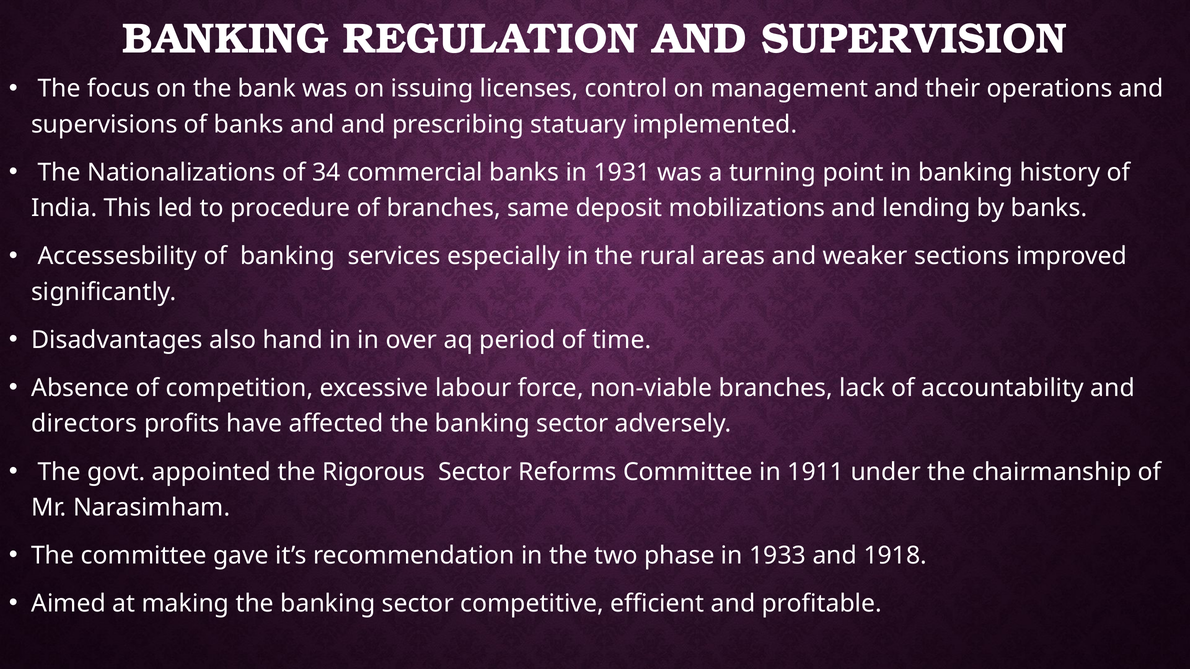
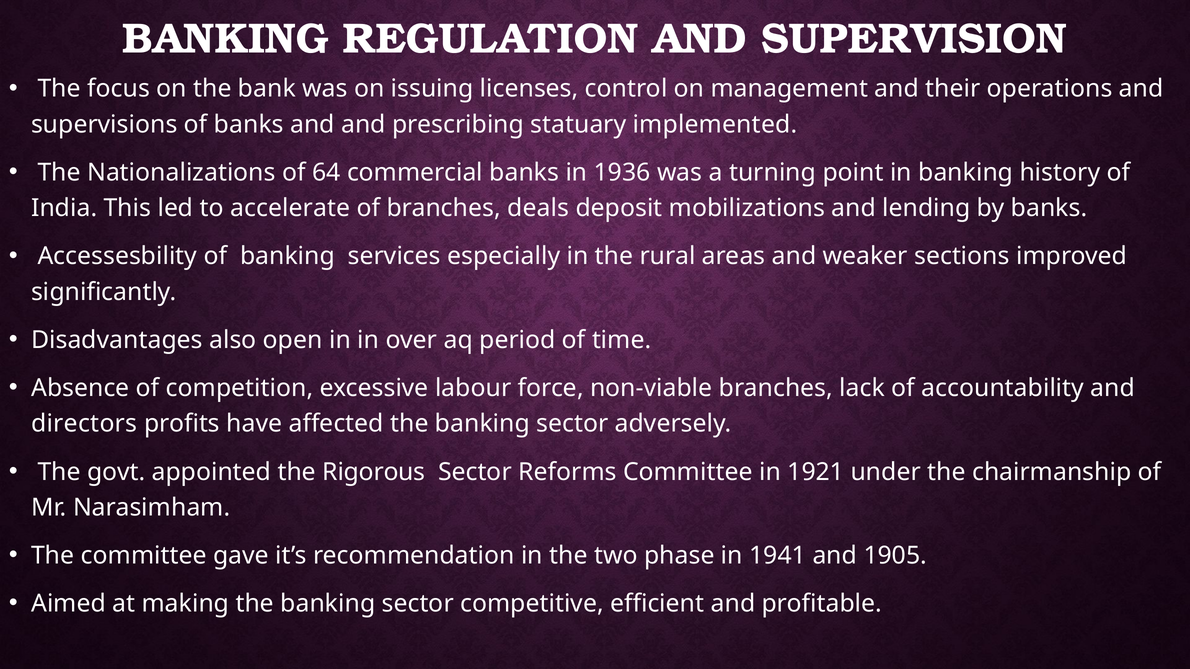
34: 34 -> 64
1931: 1931 -> 1936
procedure: procedure -> accelerate
same: same -> deals
hand: hand -> open
1911: 1911 -> 1921
1933: 1933 -> 1941
1918: 1918 -> 1905
